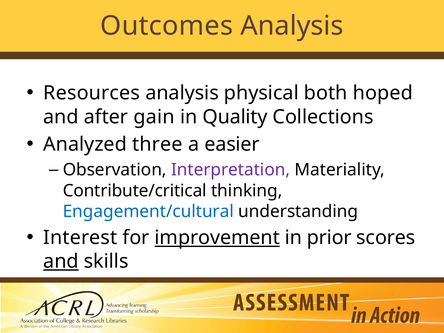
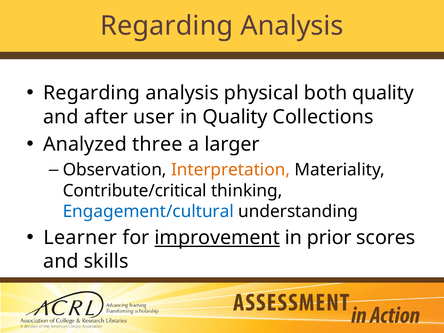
Outcomes at (167, 26): Outcomes -> Regarding
Resources at (92, 93): Resources -> Regarding
both hoped: hoped -> quality
gain: gain -> user
easier: easier -> larger
Interpretation colour: purple -> orange
Interest: Interest -> Learner
and at (61, 261) underline: present -> none
